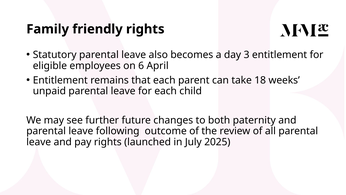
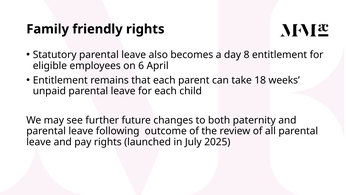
3: 3 -> 8
